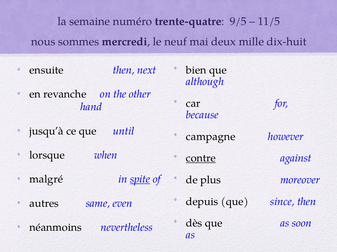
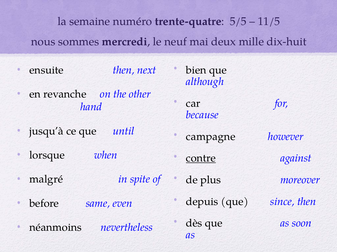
9/5: 9/5 -> 5/5
spite underline: present -> none
autres: autres -> before
